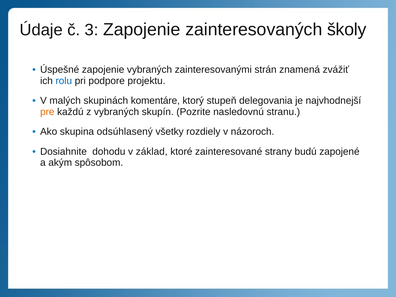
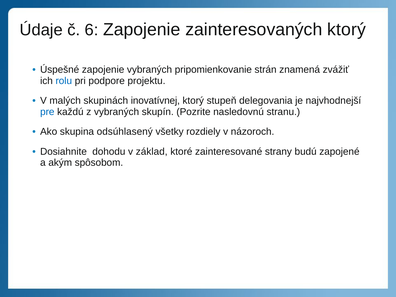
3: 3 -> 6
zainteresovaných školy: školy -> ktorý
zainteresovanými: zainteresovanými -> pripomienkovanie
komentáre: komentáre -> inovatívnej
pre colour: orange -> blue
